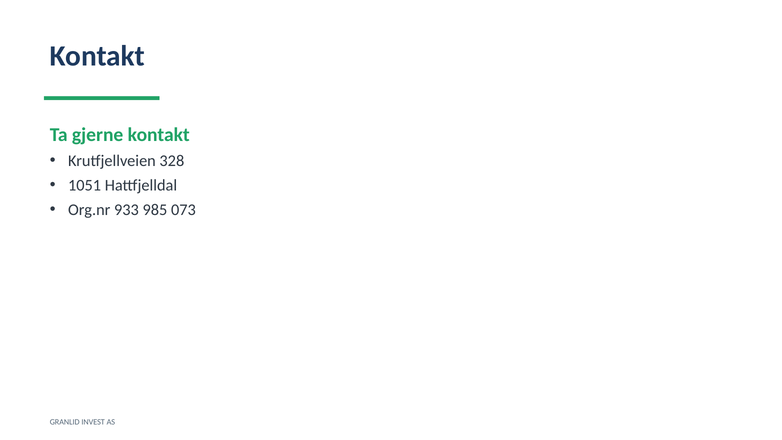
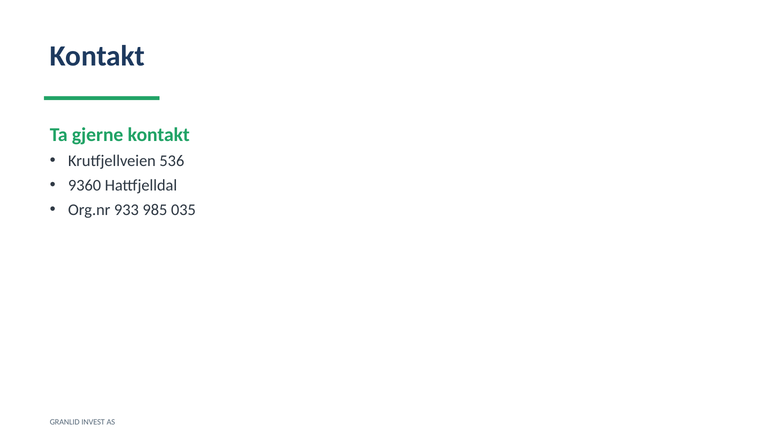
328: 328 -> 536
1051: 1051 -> 9360
073: 073 -> 035
